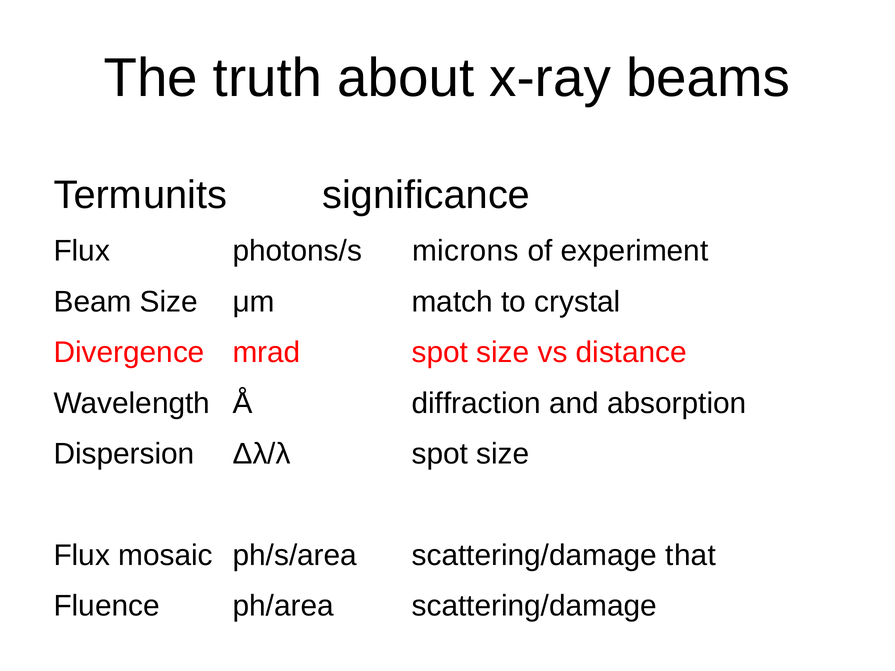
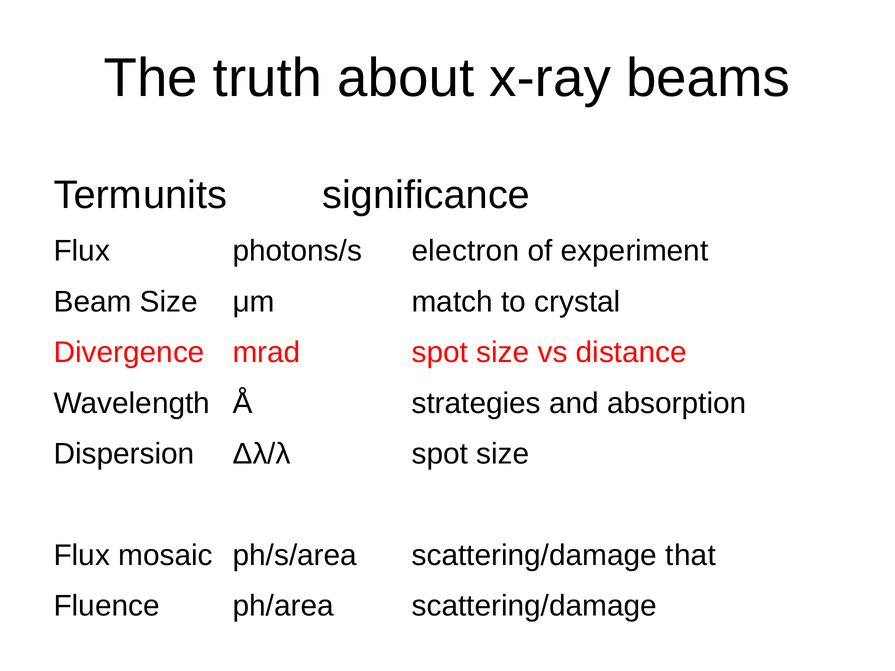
microns: microns -> electron
diffraction: diffraction -> strategies
